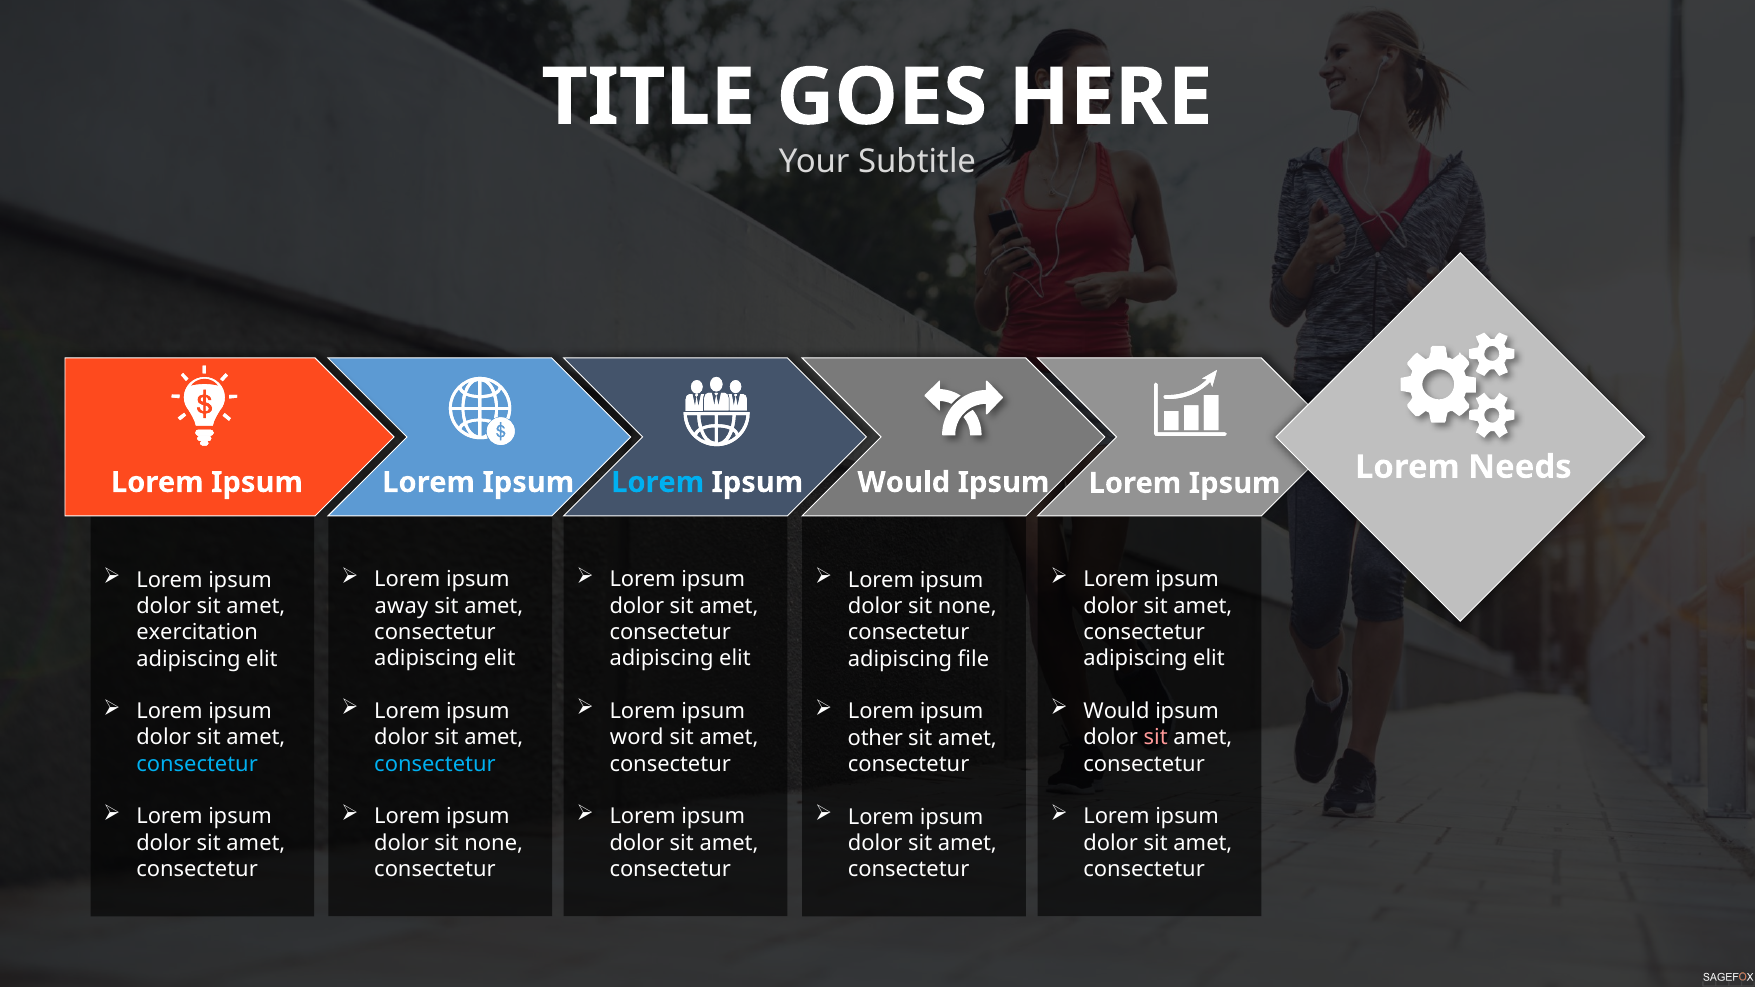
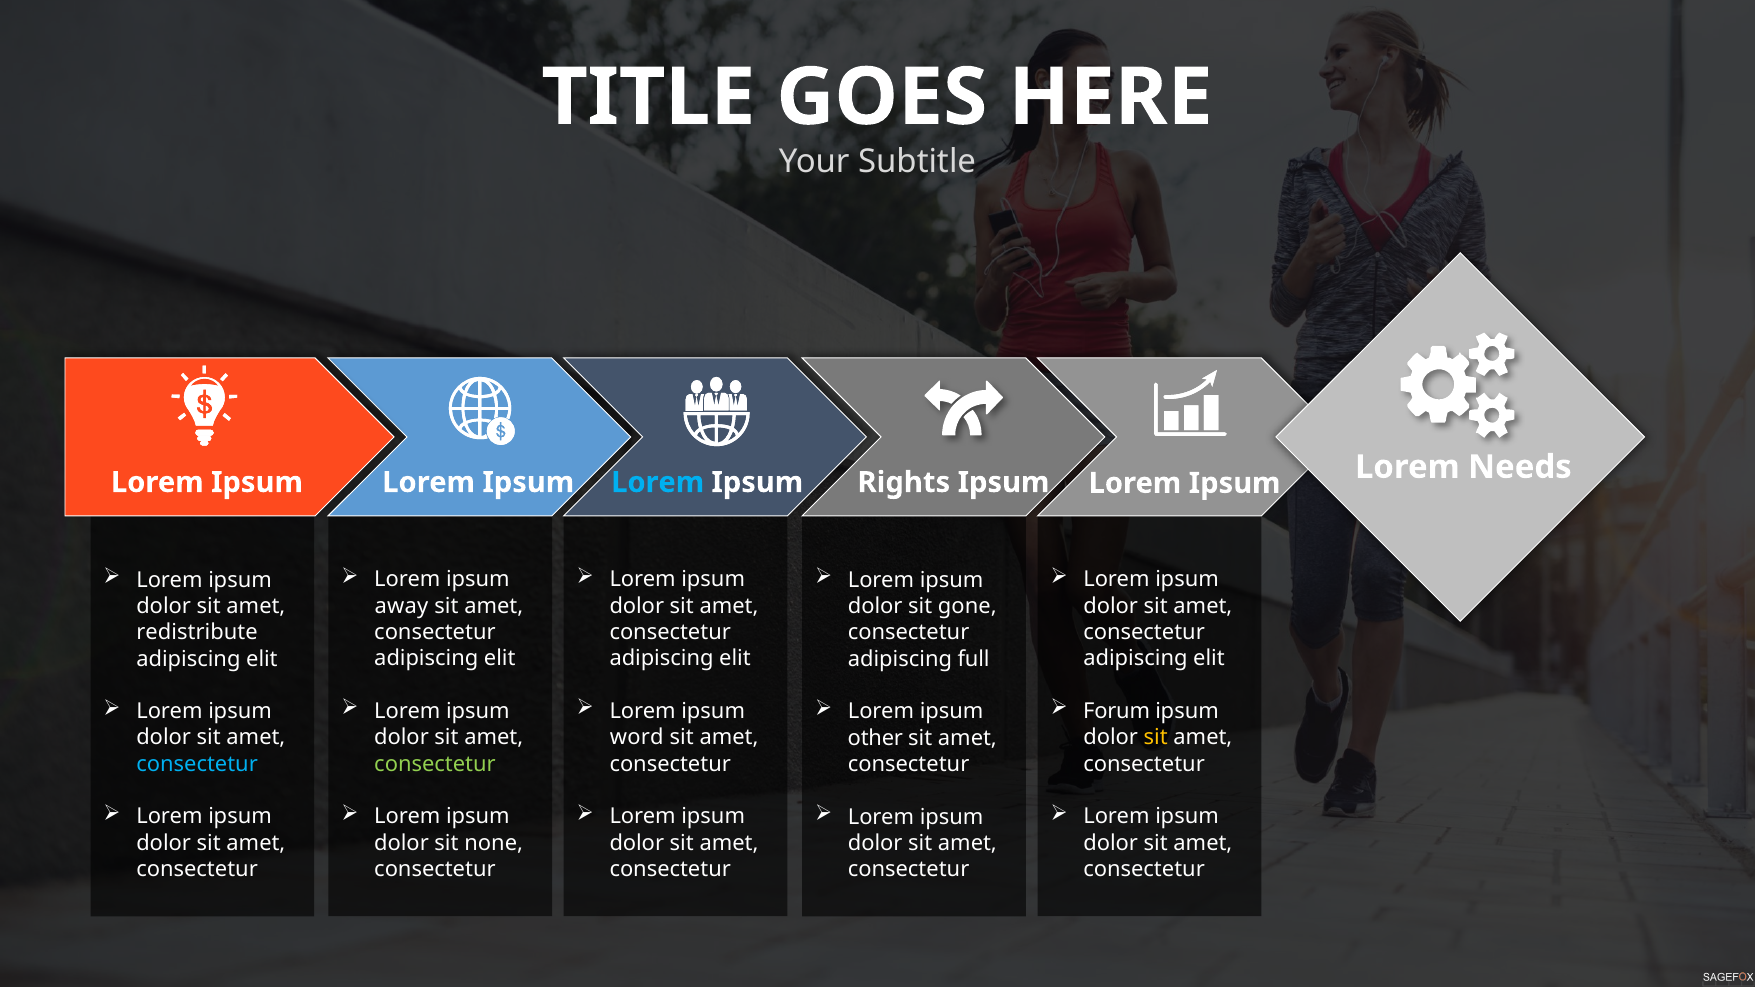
Ipsum Would: Would -> Rights
none at (967, 606): none -> gone
exercitation: exercitation -> redistribute
file: file -> full
Would at (1116, 711): Would -> Forum
sit at (1156, 738) colour: pink -> yellow
consectetur at (435, 764) colour: light blue -> light green
